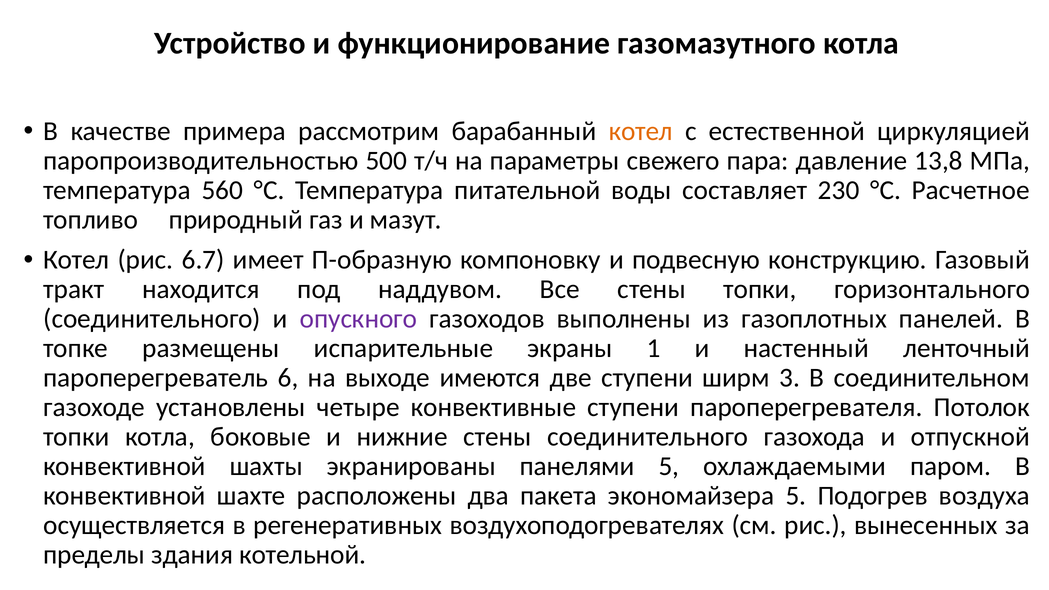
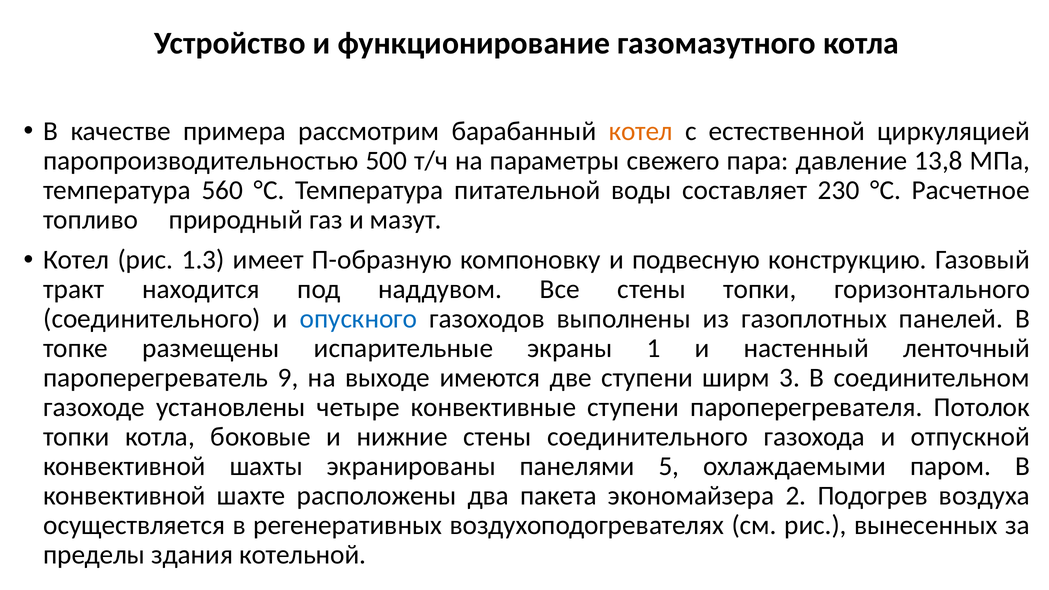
6.7: 6.7 -> 1.3
опускного colour: purple -> blue
6: 6 -> 9
экономайзера 5: 5 -> 2
